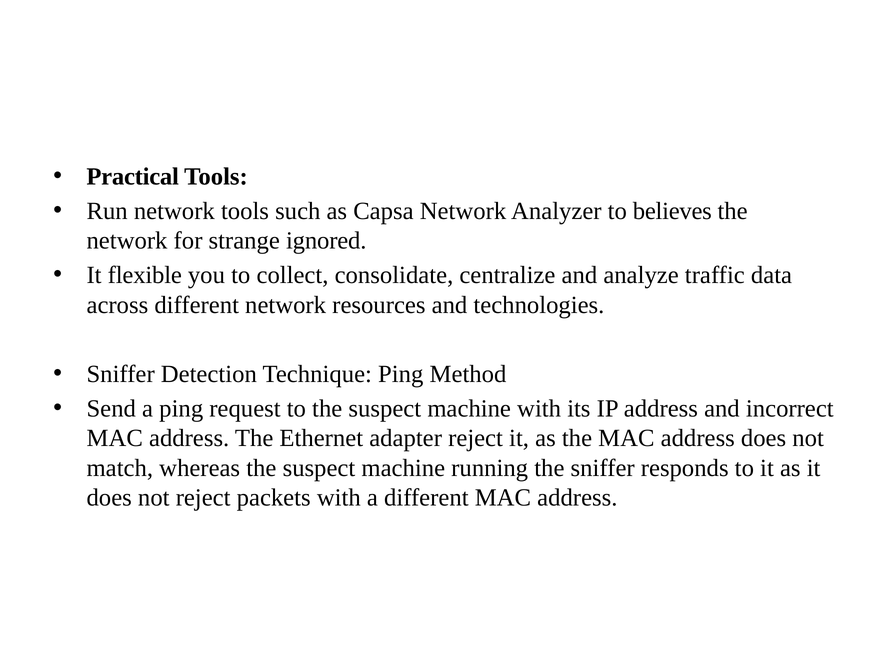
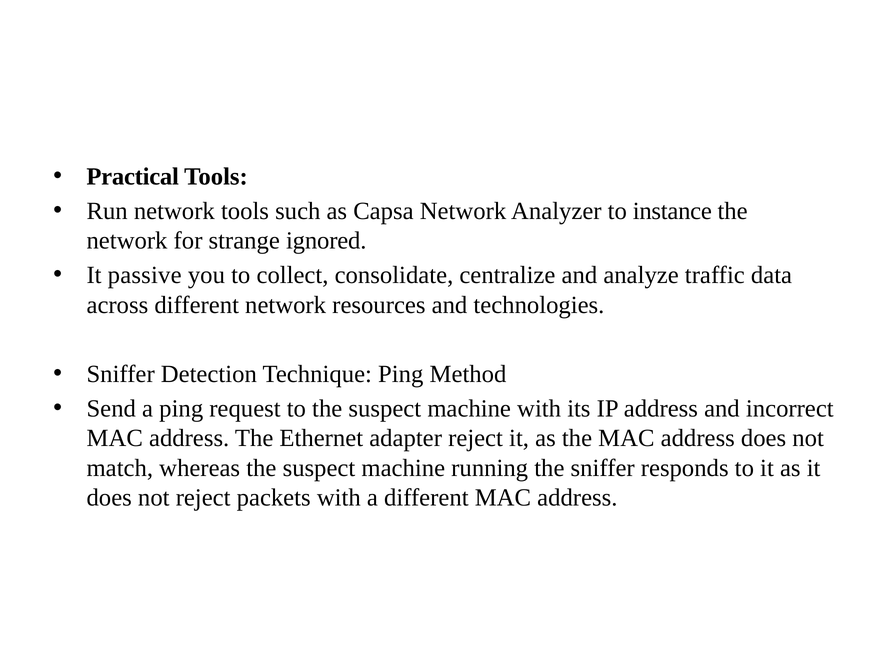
believes: believes -> instance
flexible: flexible -> passive
